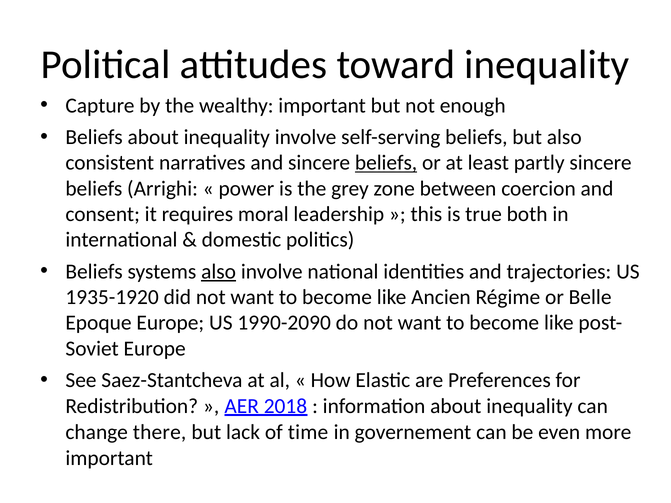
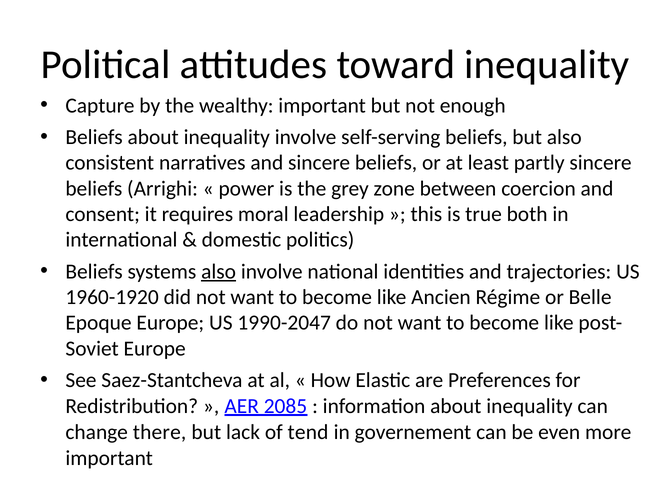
beliefs at (386, 163) underline: present -> none
1935-1920: 1935-1920 -> 1960-1920
1990-2090: 1990-2090 -> 1990-2047
2018: 2018 -> 2085
time: time -> tend
